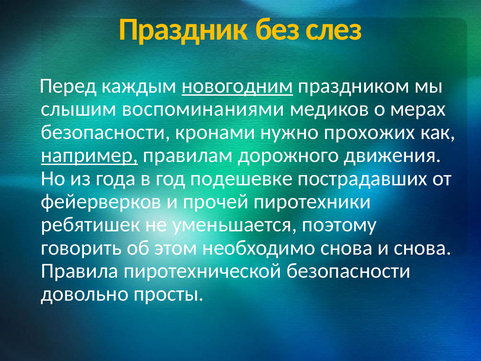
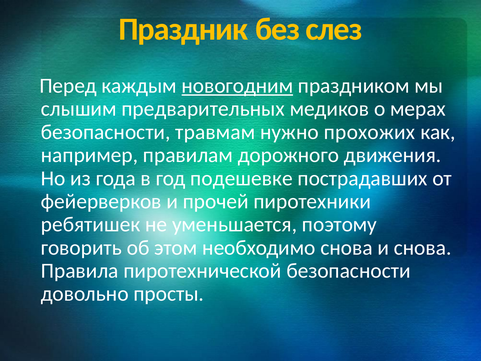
воспоминаниями: воспоминаниями -> предварительных
кронами: кронами -> травмам
например underline: present -> none
